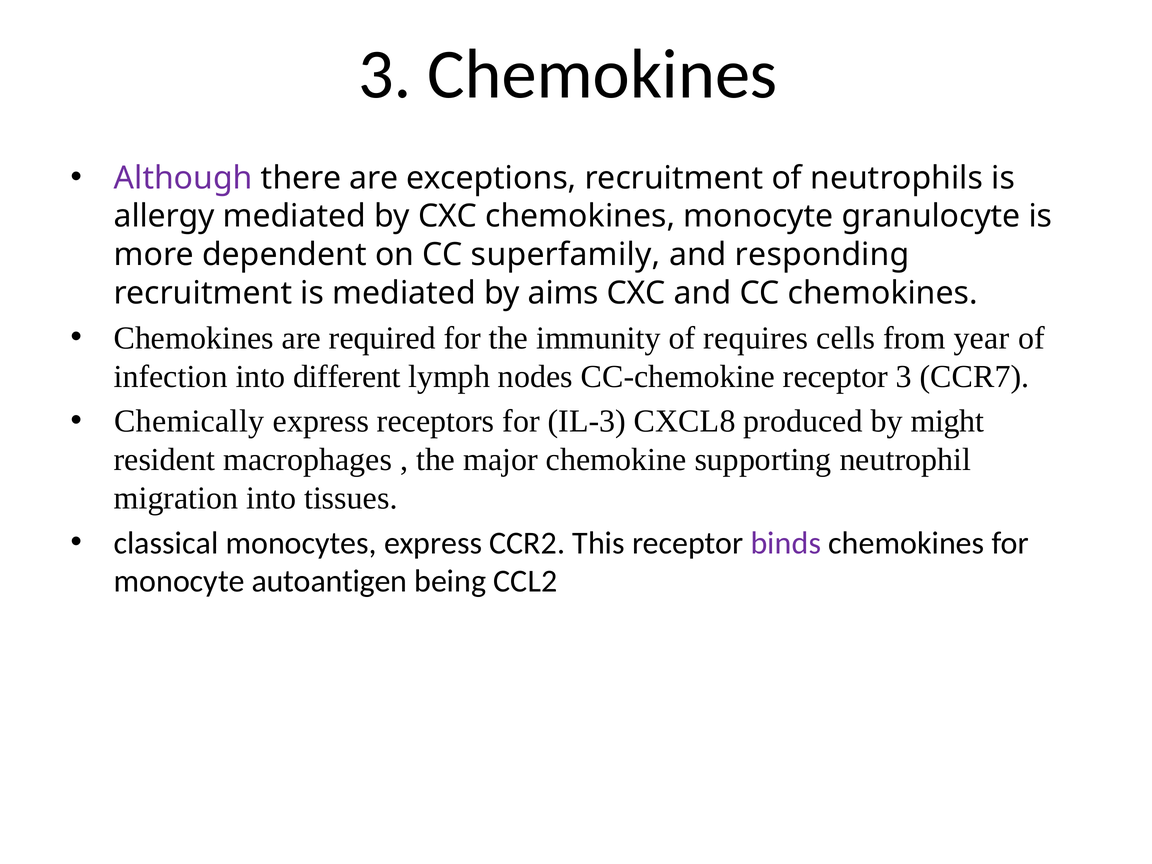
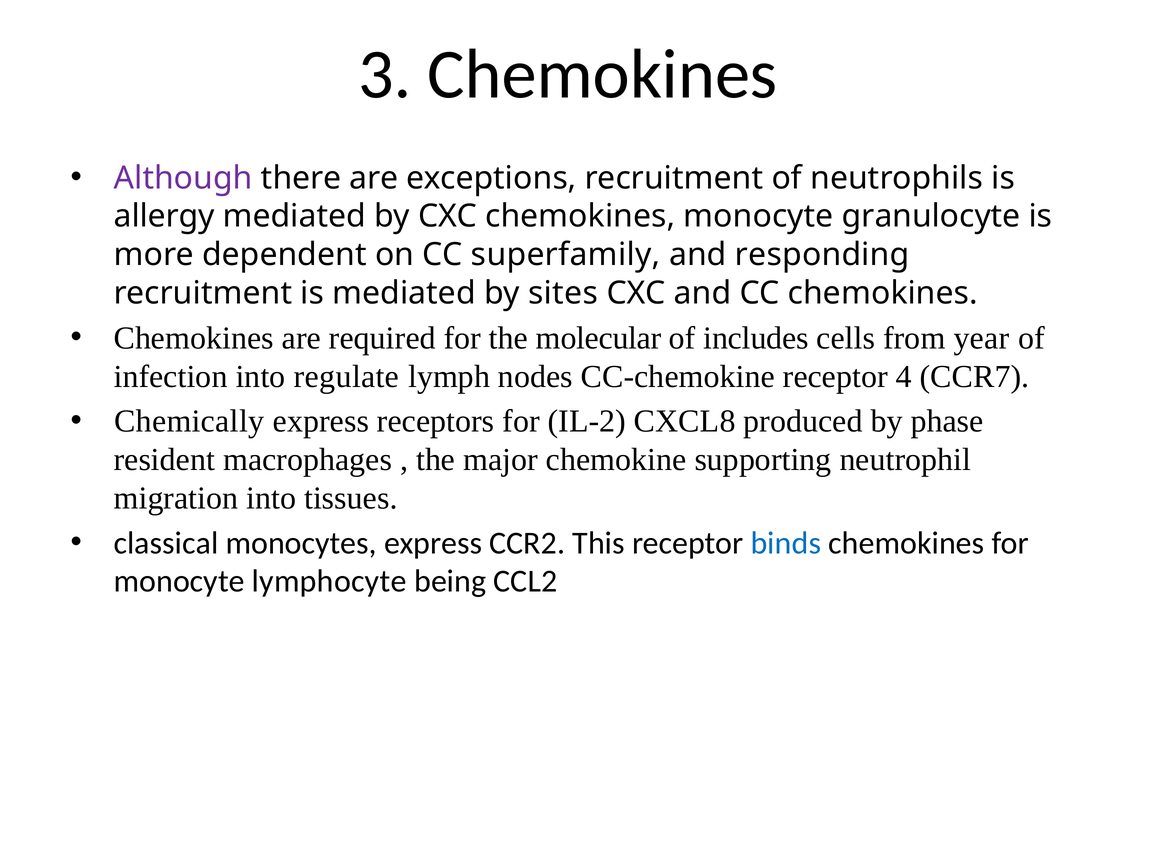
aims: aims -> sites
immunity: immunity -> molecular
requires: requires -> includes
different: different -> regulate
receptor 3: 3 -> 4
IL-3: IL-3 -> IL-2
might: might -> phase
binds colour: purple -> blue
autoantigen: autoantigen -> lymphocyte
